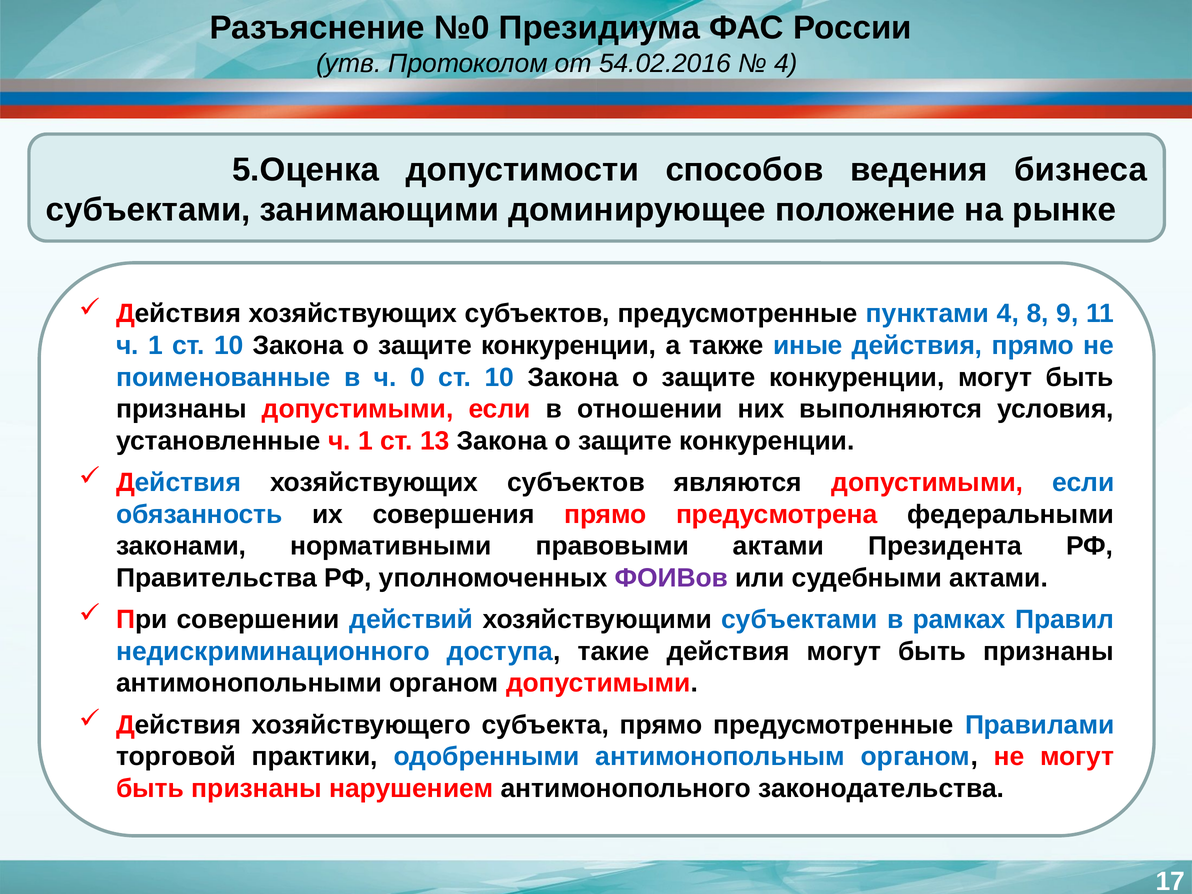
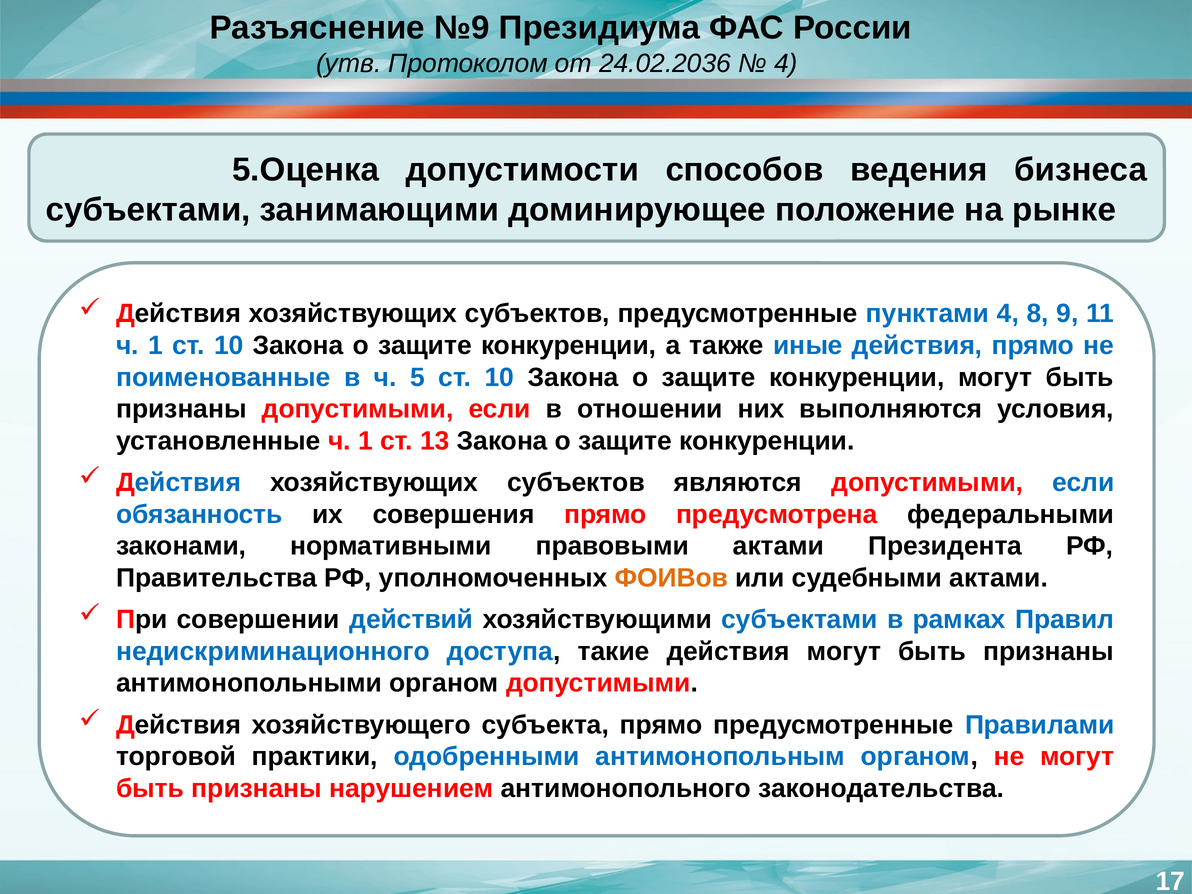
№0: №0 -> №9
54.02.2016: 54.02.2016 -> 24.02.2036
0: 0 -> 5
ФОИВов colour: purple -> orange
